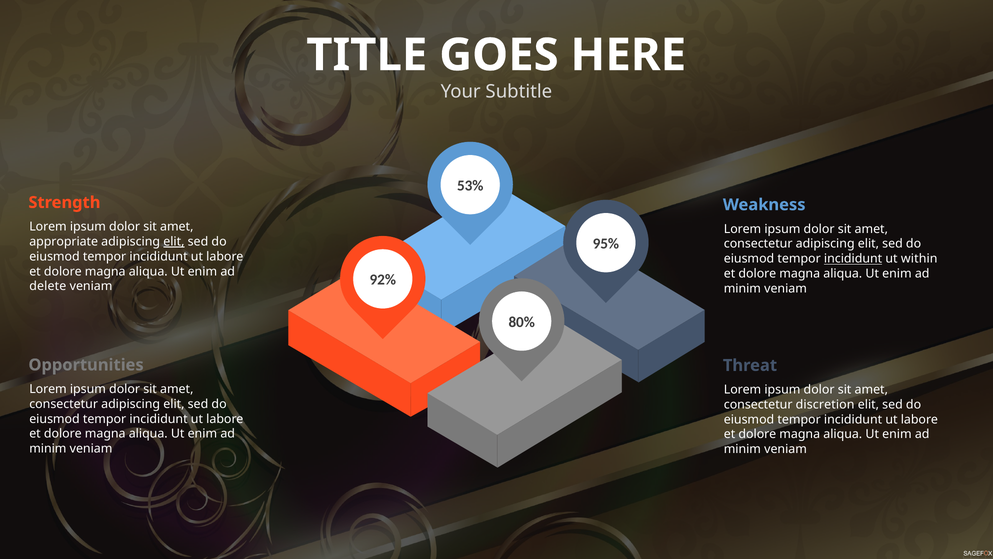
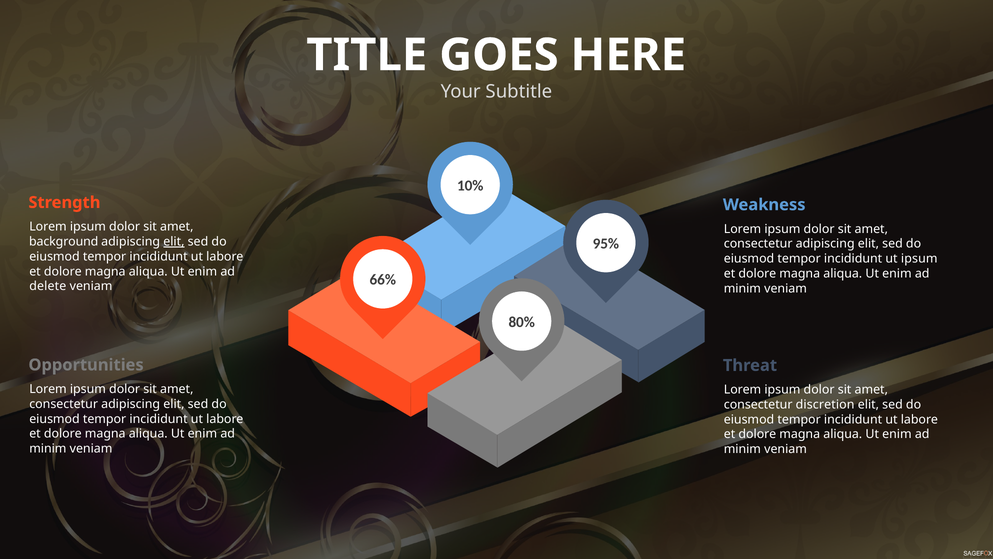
53%: 53% -> 10%
appropriate: appropriate -> background
incididunt at (853, 259) underline: present -> none
ut within: within -> ipsum
92%: 92% -> 66%
